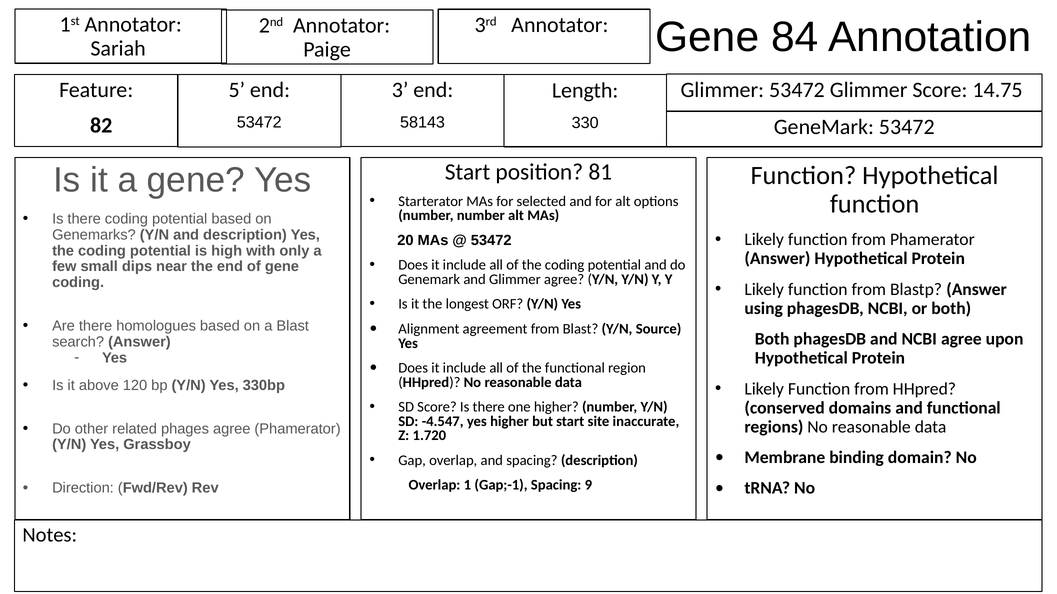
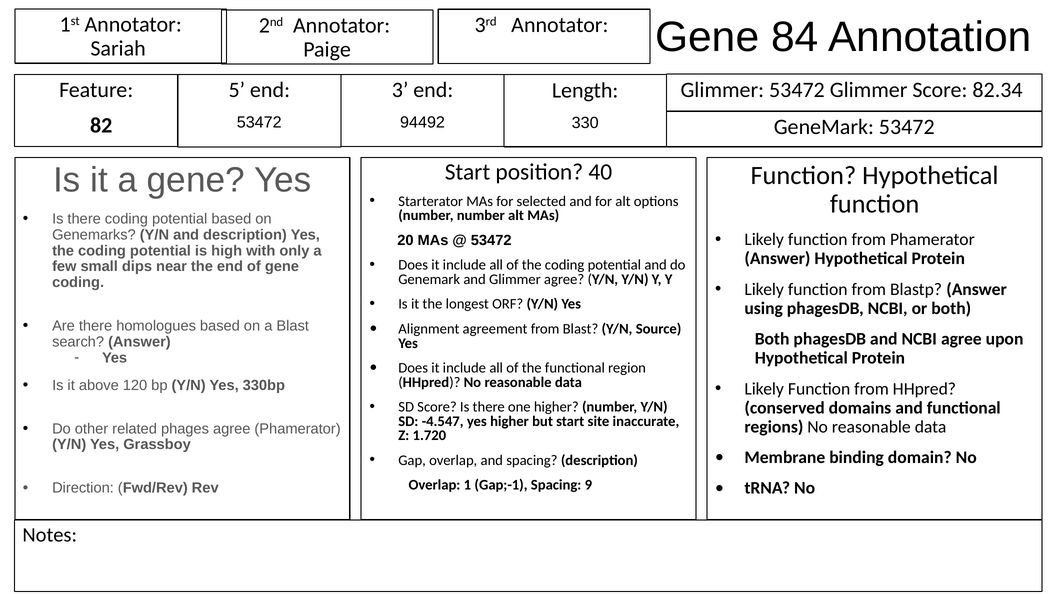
14.75: 14.75 -> 82.34
58143: 58143 -> 94492
81: 81 -> 40
